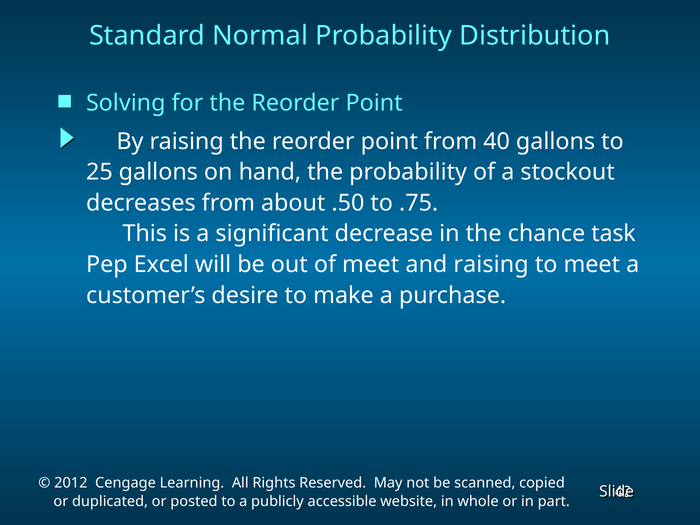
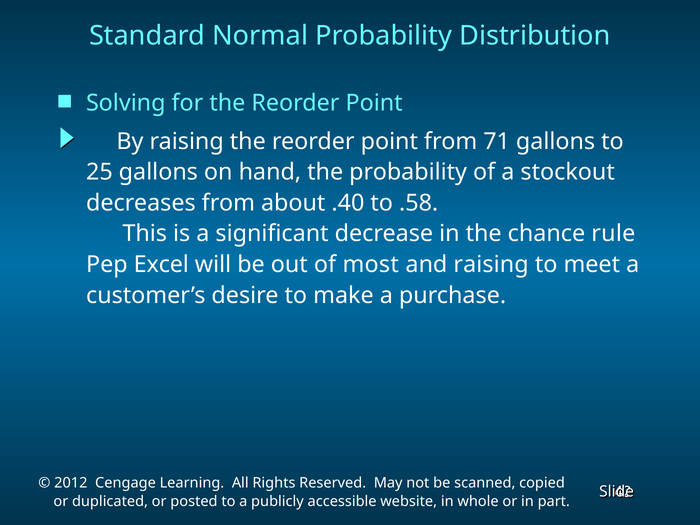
40: 40 -> 71
.50: .50 -> .40
.75: .75 -> .58
task: task -> rule
of meet: meet -> most
